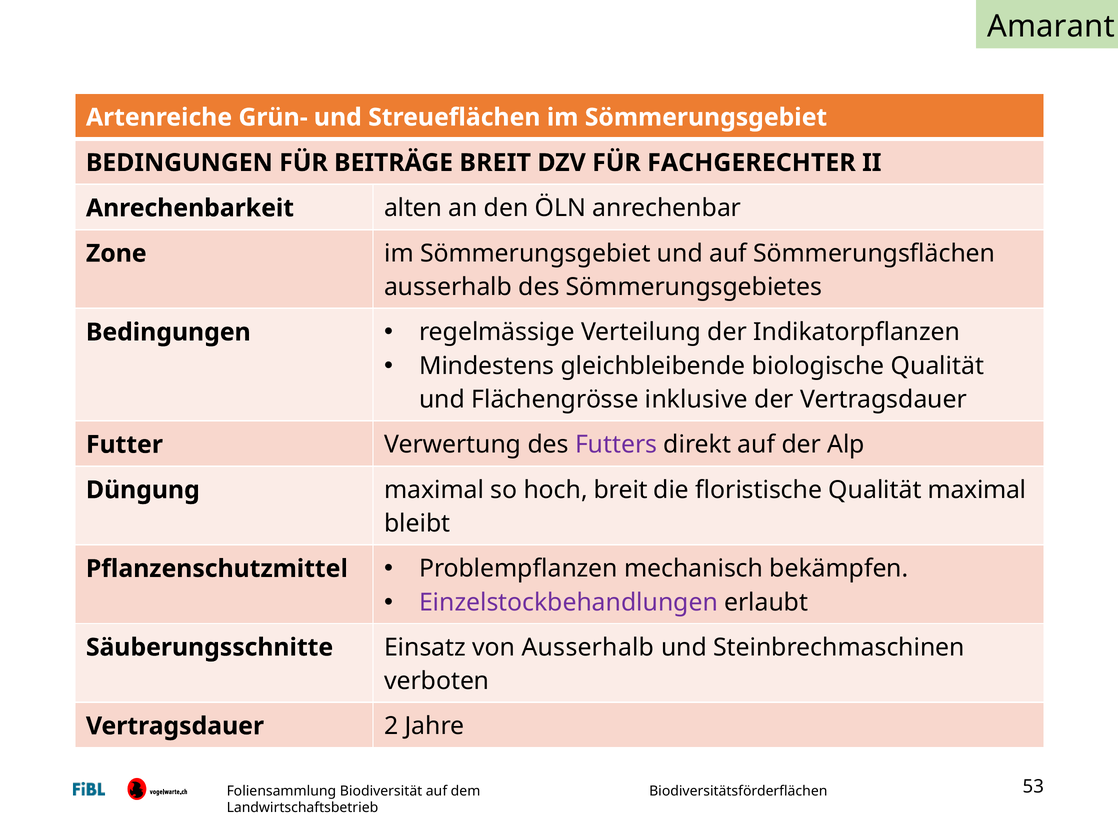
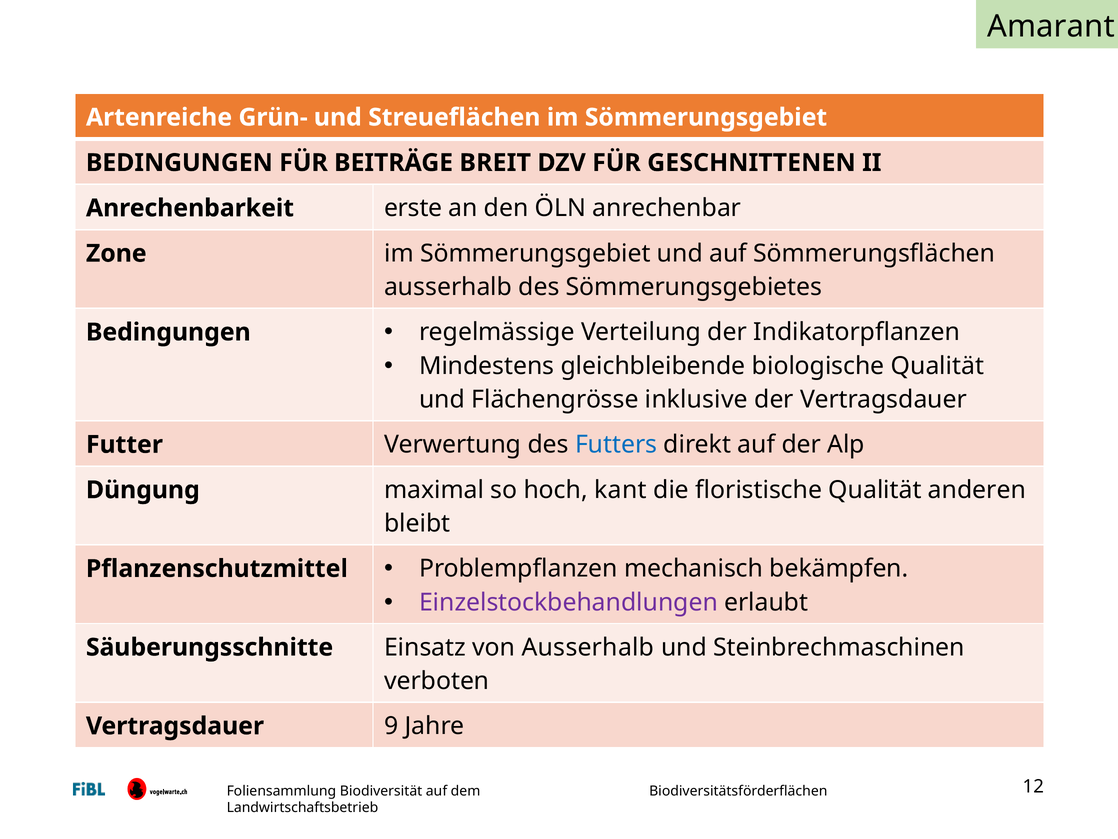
FACHGERECHTER: FACHGERECHTER -> GESCHNITTENEN
alten: alten -> erste
Futters colour: purple -> blue
hoch breit: breit -> kant
Qualität maximal: maximal -> anderen
2: 2 -> 9
53: 53 -> 12
